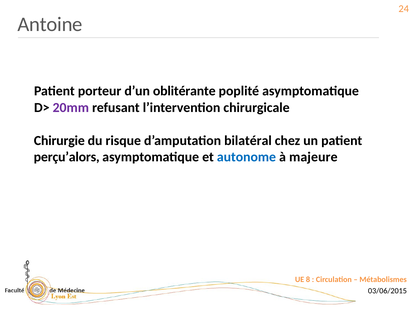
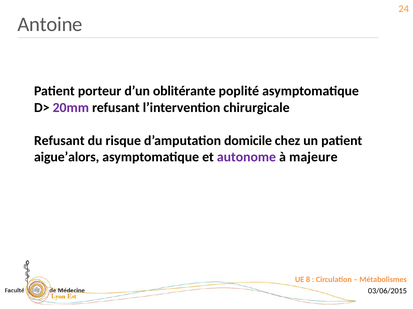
Chirurgie at (59, 141): Chirurgie -> Refusant
bilatéral: bilatéral -> domicile
perçu’alors: perçu’alors -> aigue’alors
autonome colour: blue -> purple
